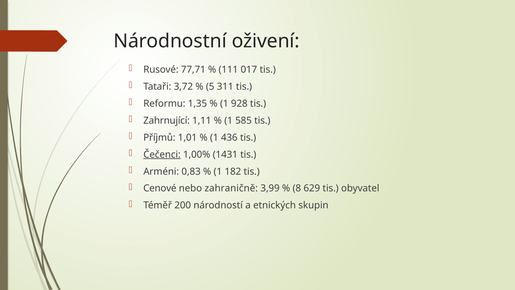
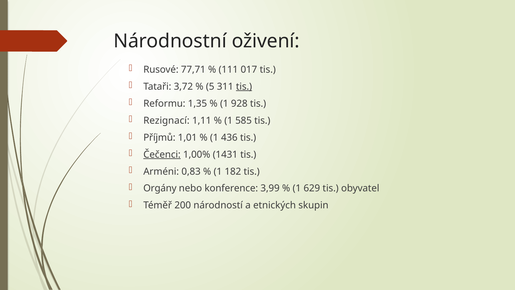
tis at (244, 87) underline: none -> present
Zahrnující: Zahrnující -> Rezignací
Cenové: Cenové -> Orgány
zahraničně: zahraničně -> konference
8 at (297, 188): 8 -> 1
